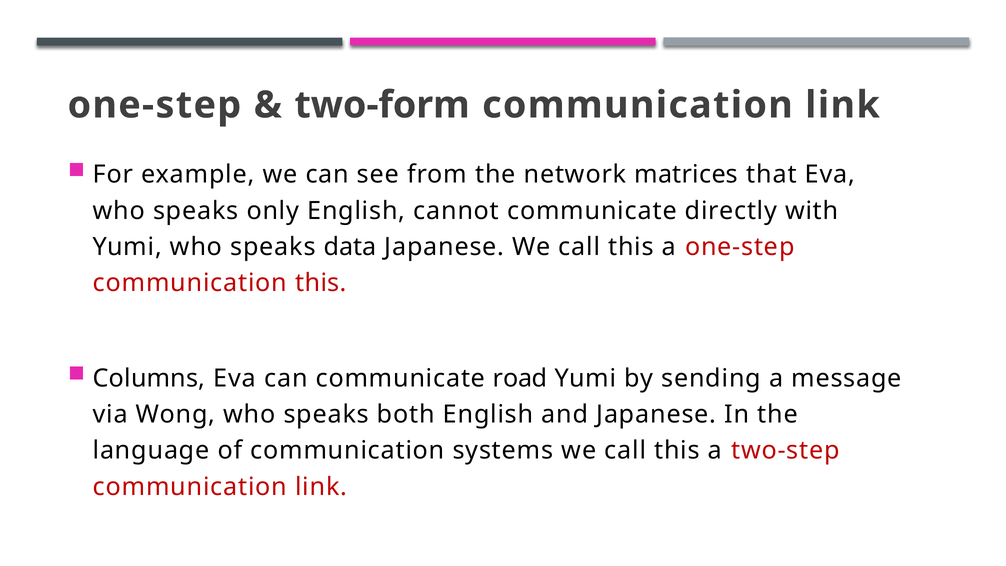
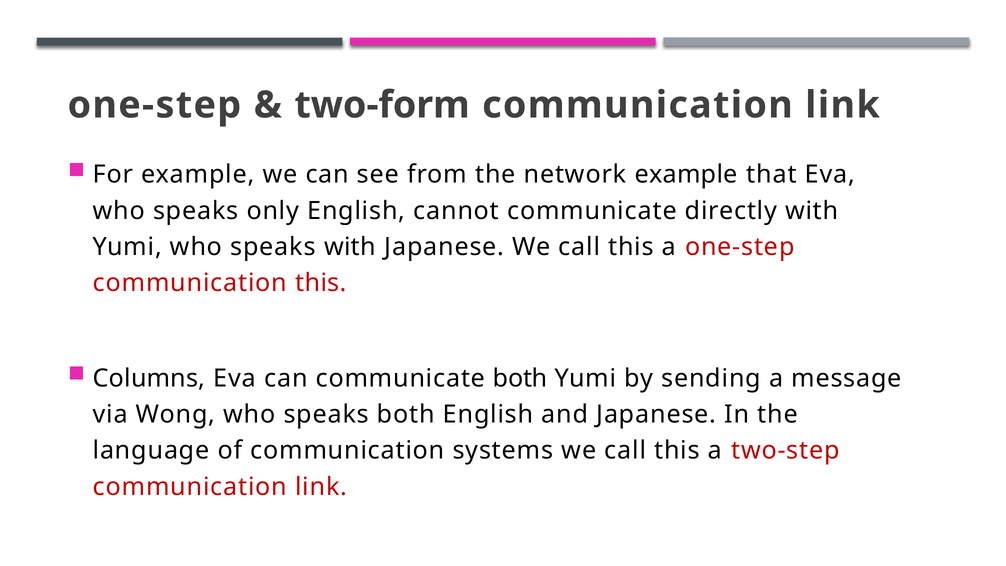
network matrices: matrices -> example
speaks data: data -> with
communicate road: road -> both
